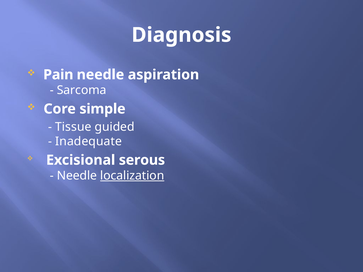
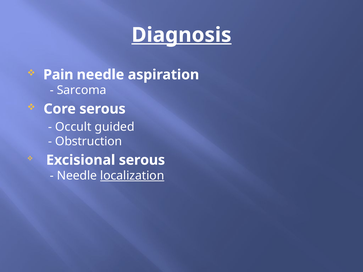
Diagnosis underline: none -> present
Core simple: simple -> serous
Tissue: Tissue -> Occult
Inadequate: Inadequate -> Obstruction
